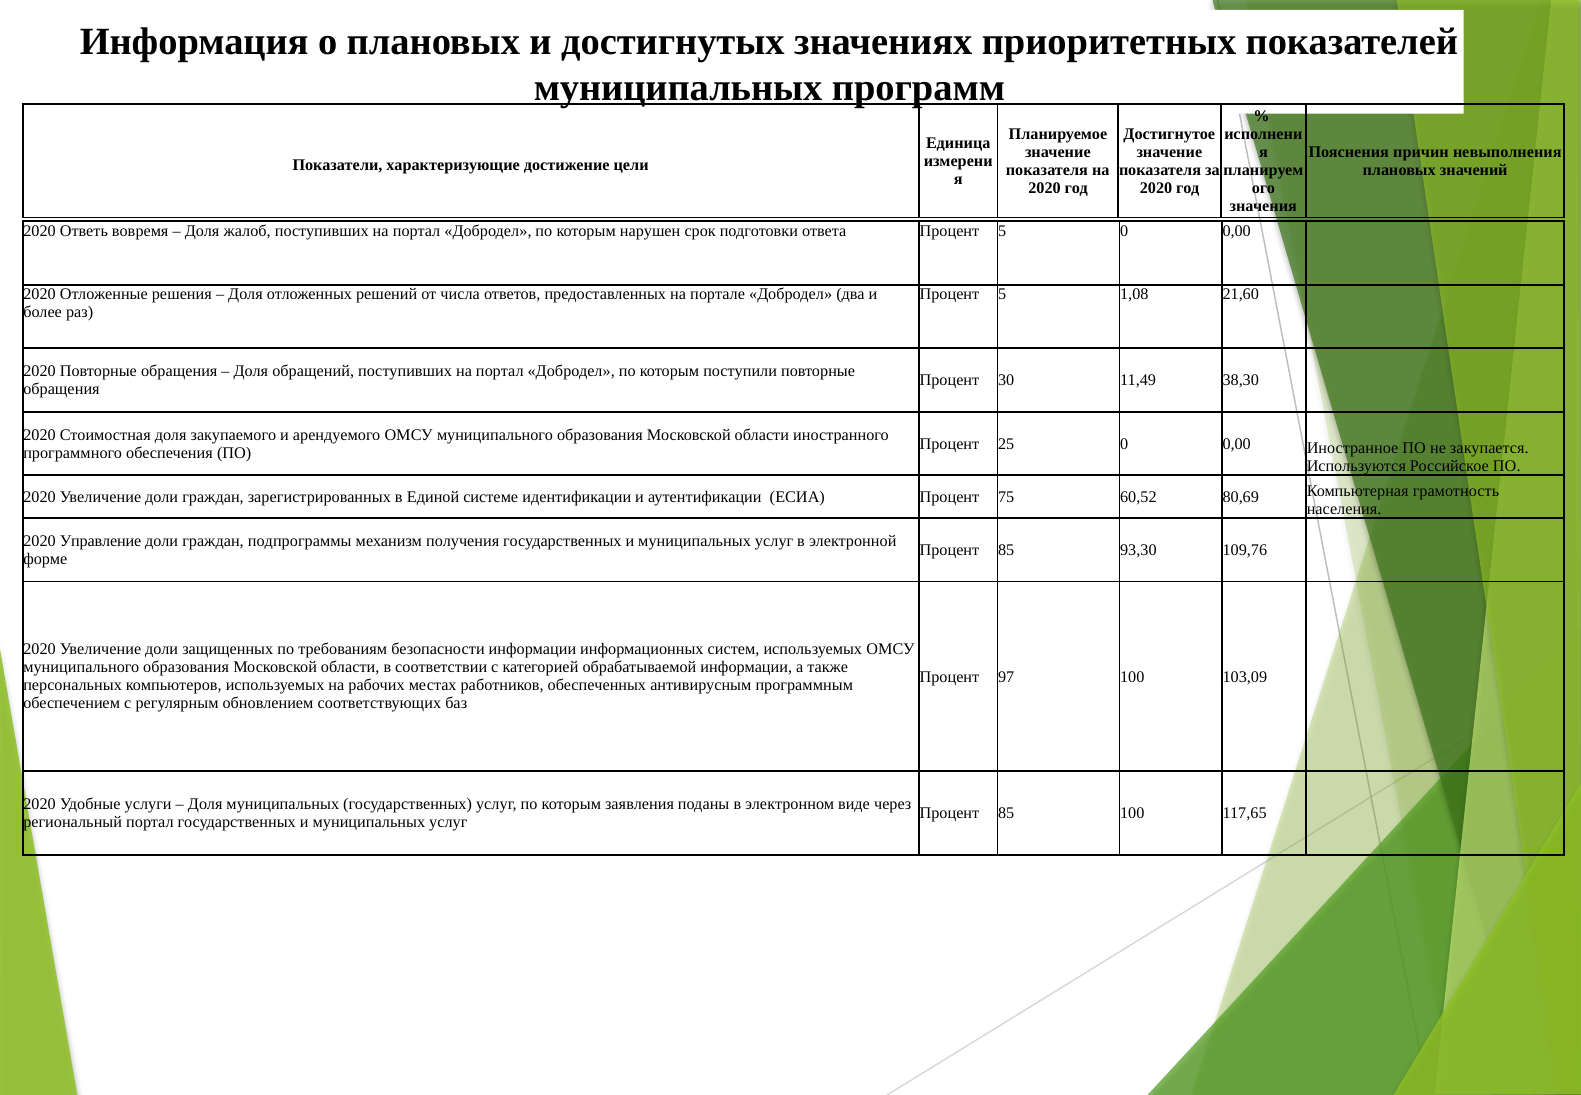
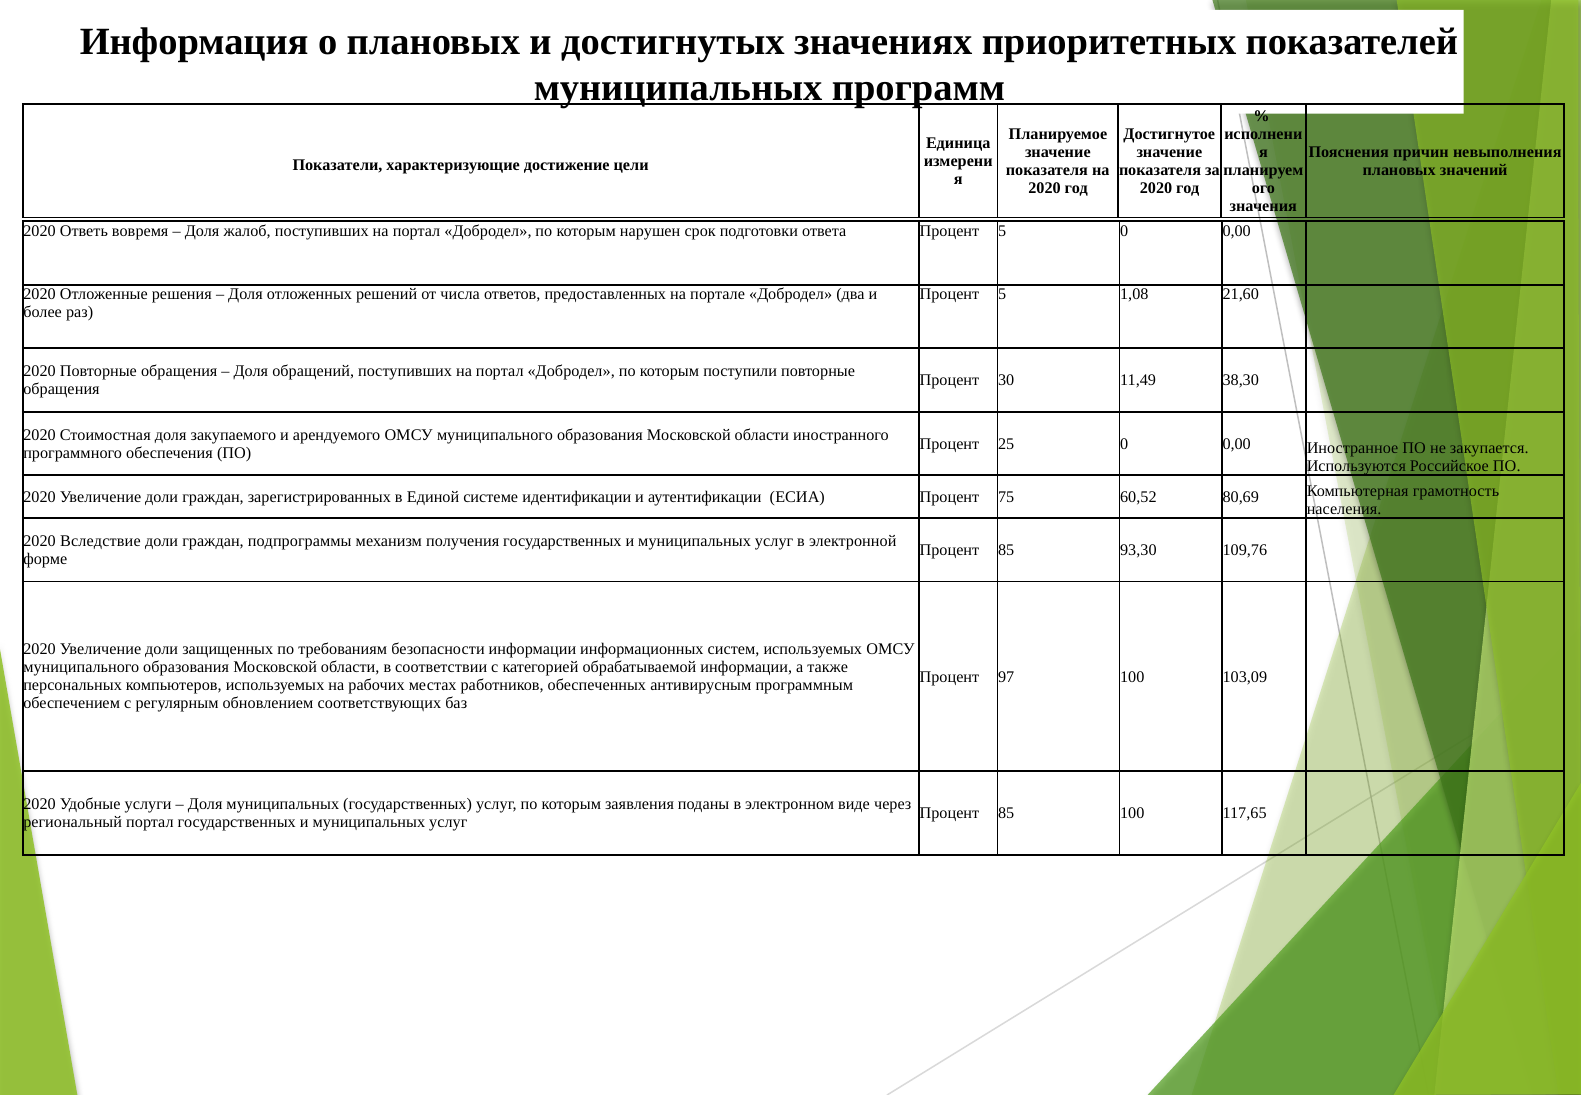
Управление: Управление -> Вследствие
